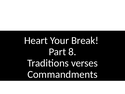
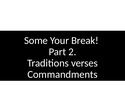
Heart: Heart -> Some
8: 8 -> 2
